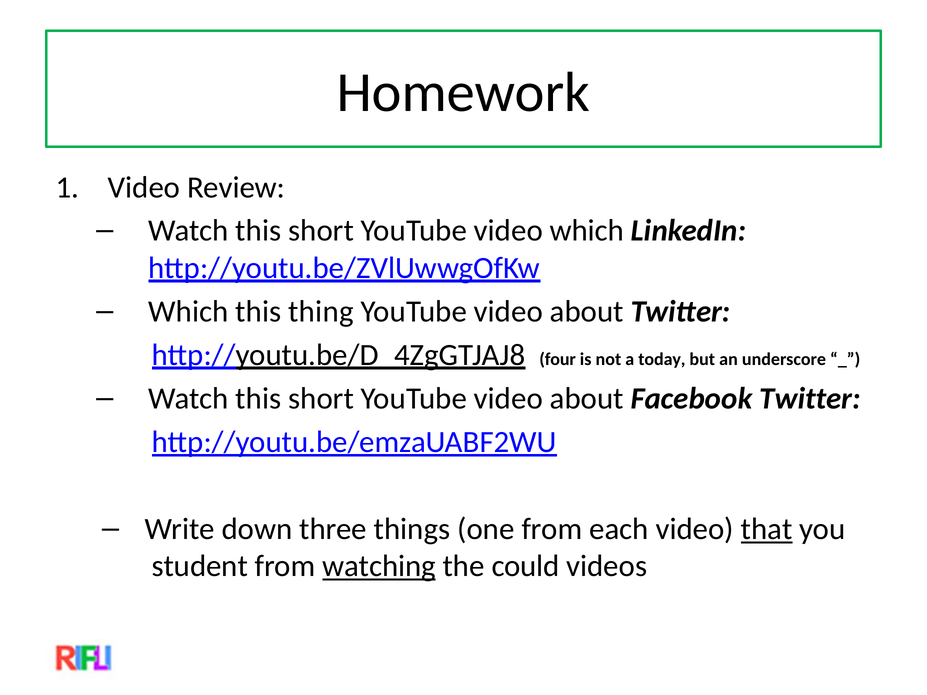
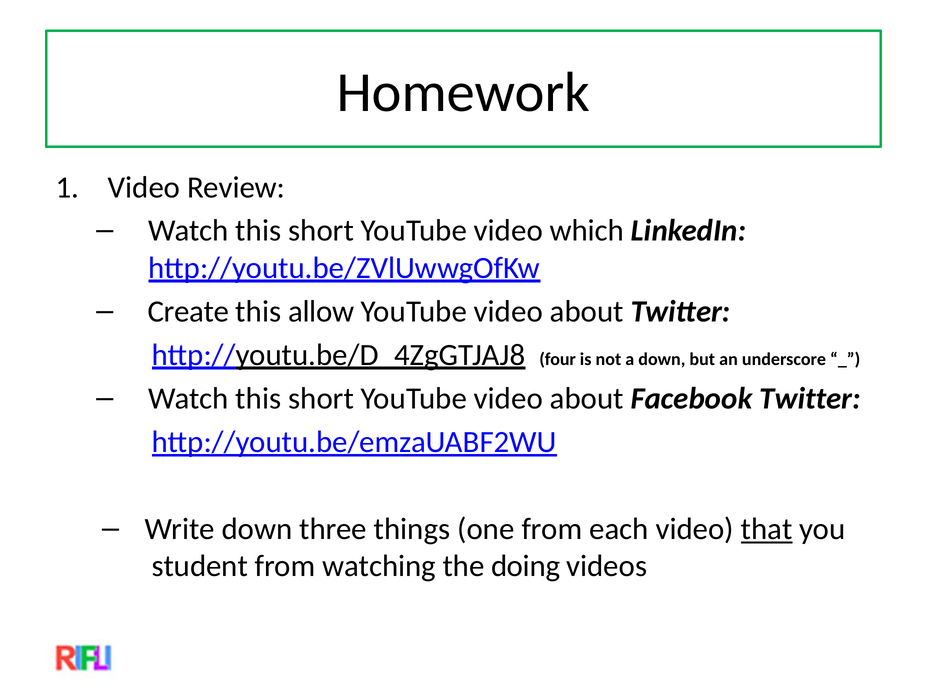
Which at (188, 312): Which -> Create
thing: thing -> allow
a today: today -> down
watching underline: present -> none
could: could -> doing
